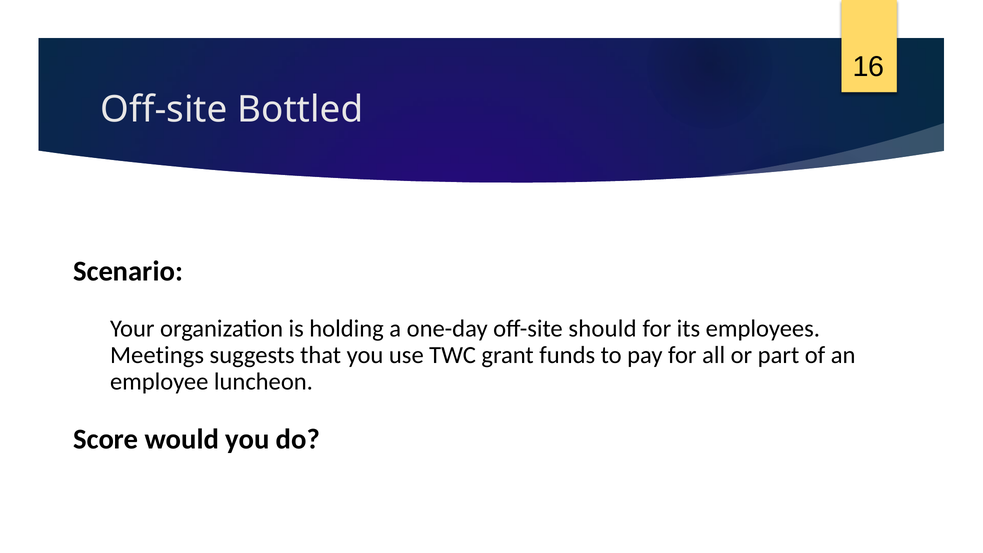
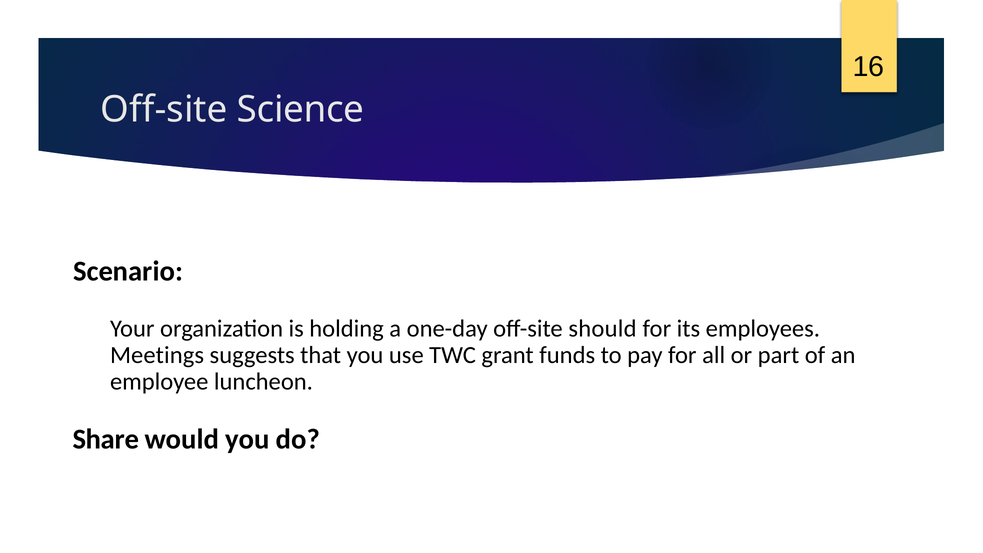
Bottled: Bottled -> Science
Score: Score -> Share
